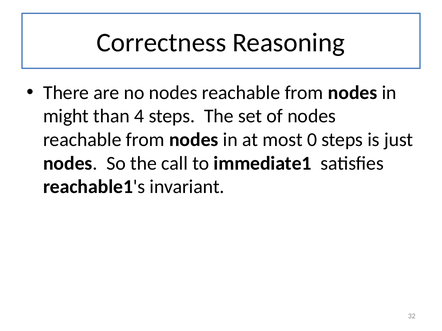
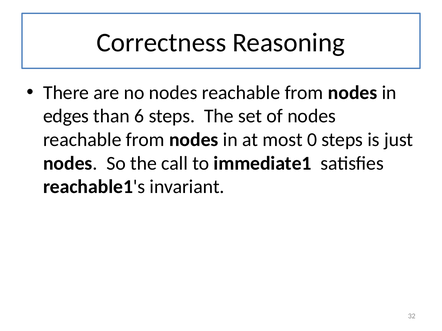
might: might -> edges
4: 4 -> 6
